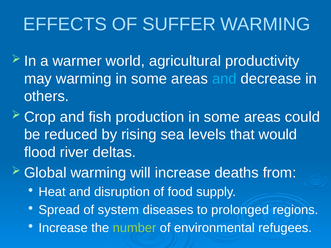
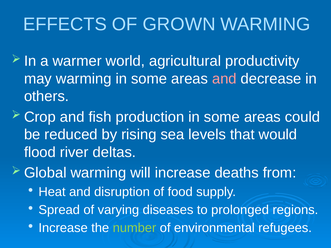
SUFFER: SUFFER -> GROWN
and at (224, 79) colour: light blue -> pink
system: system -> varying
